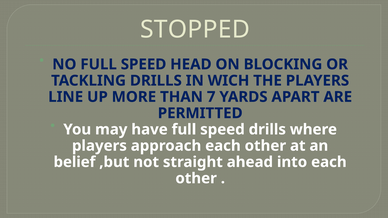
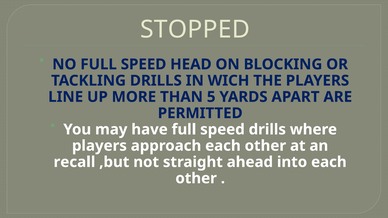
7: 7 -> 5
belief: belief -> recall
